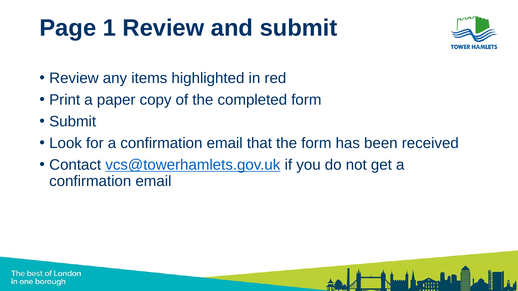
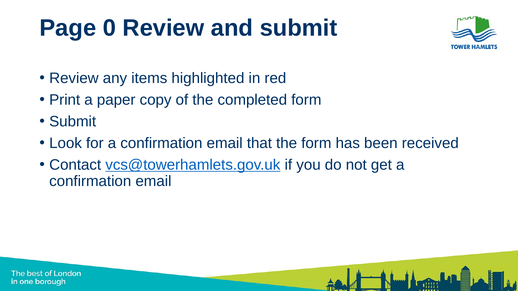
1: 1 -> 0
